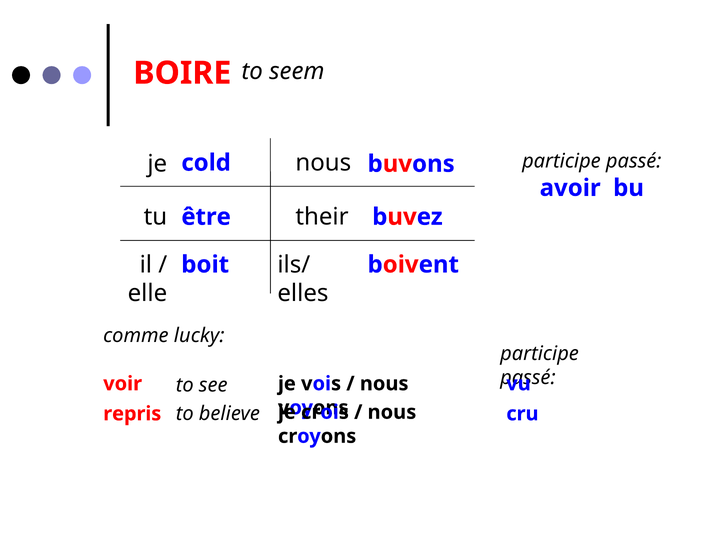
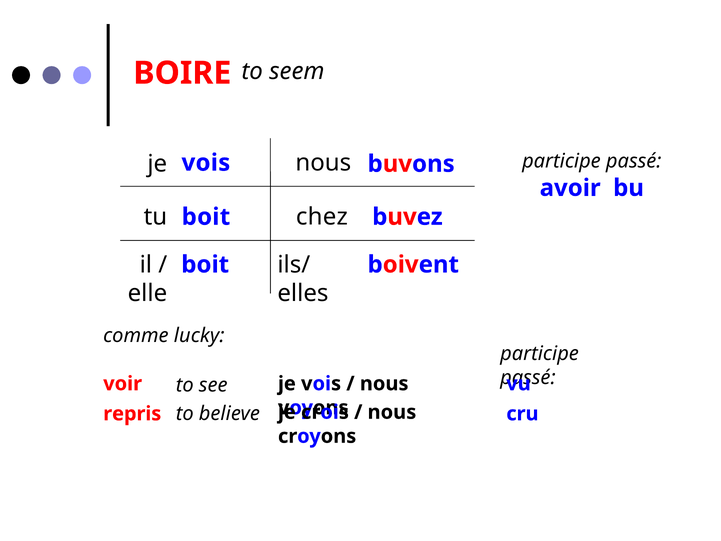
cold at (206, 163): cold -> vois
their: their -> chez
être at (206, 217): être -> boit
